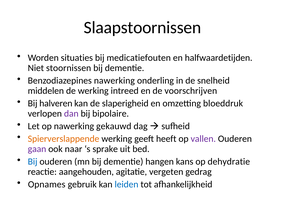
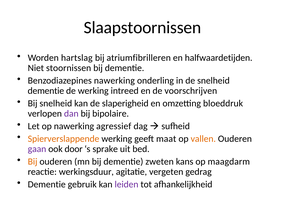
situaties: situaties -> hartslag
medicatiefouten: medicatiefouten -> atriumfibrilleren
middelen at (46, 91): middelen -> dementie
Bij halveren: halveren -> snelheid
gekauwd: gekauwd -> agressief
heeft: heeft -> maat
vallen colour: purple -> orange
naar: naar -> door
Bij at (33, 161) colour: blue -> orange
hangen: hangen -> zweten
dehydratie: dehydratie -> maagdarm
aangehouden: aangehouden -> werkingsduur
Opnames at (47, 184): Opnames -> Dementie
leiden colour: blue -> purple
